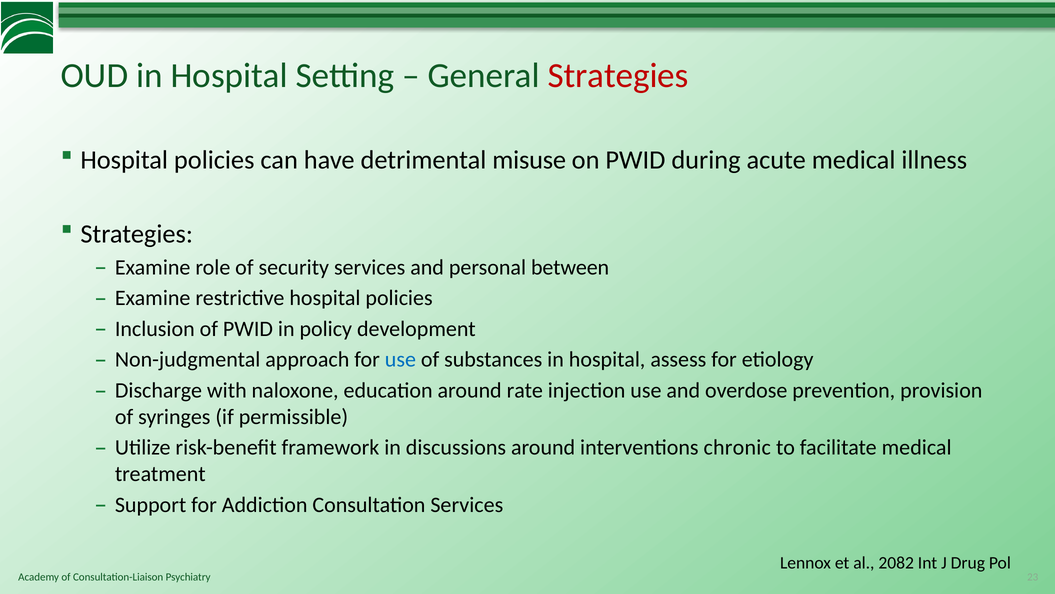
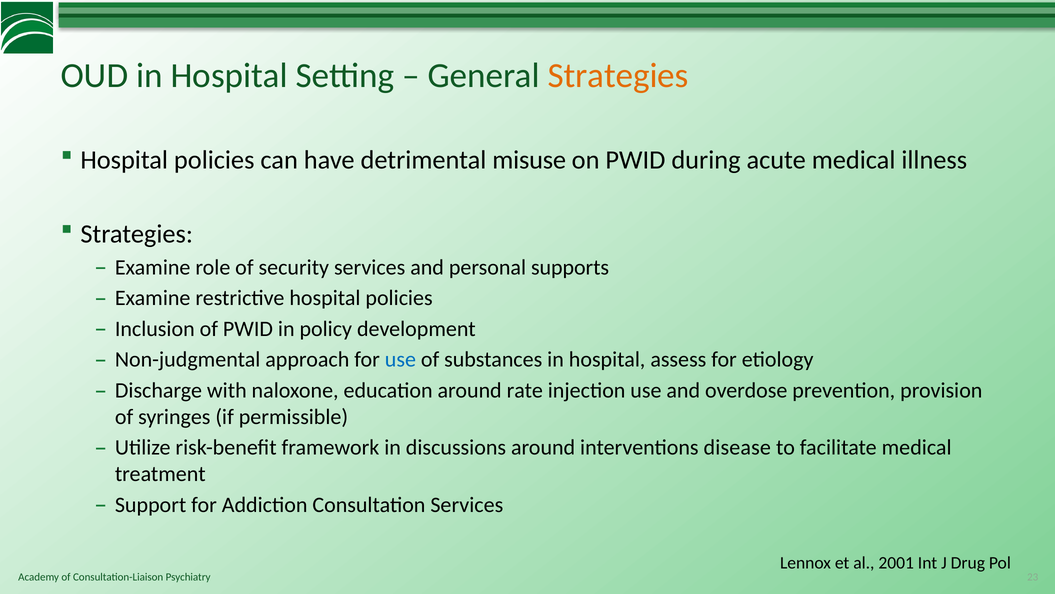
Strategies at (618, 76) colour: red -> orange
between: between -> supports
chronic: chronic -> disease
2082: 2082 -> 2001
